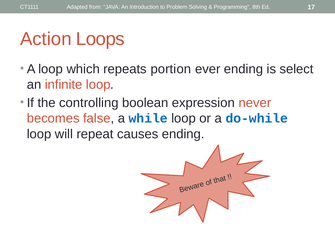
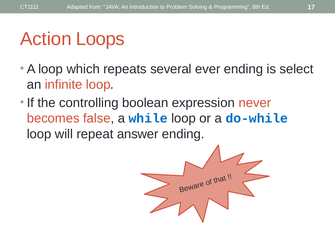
portion: portion -> several
causes: causes -> answer
